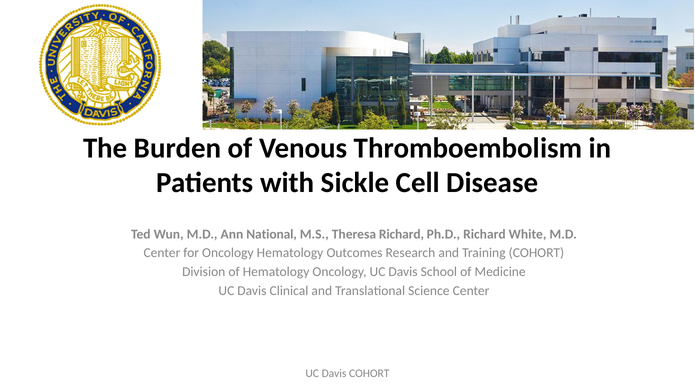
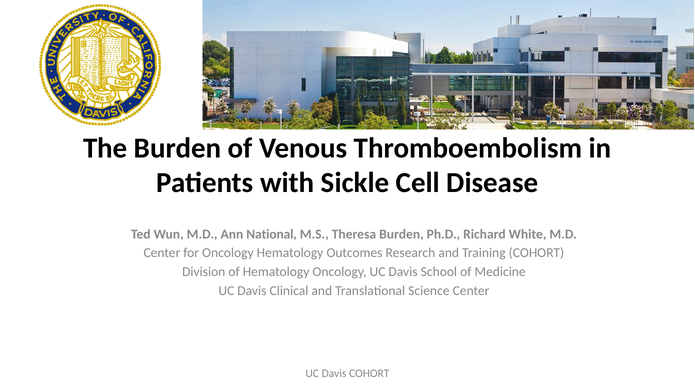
Theresa Richard: Richard -> Burden
